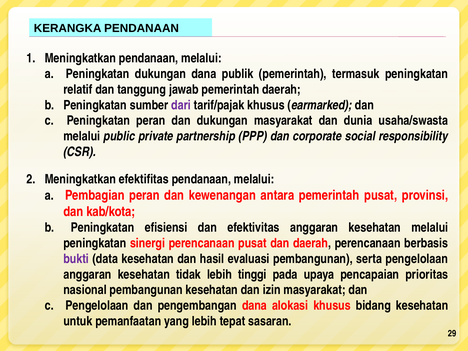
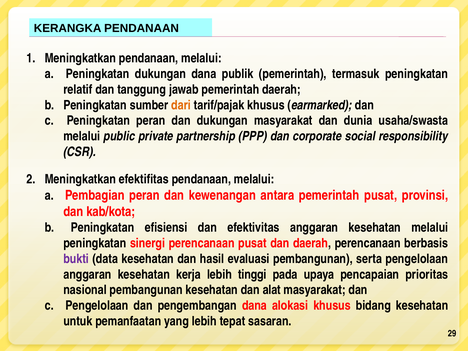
dari colour: purple -> orange
tidak: tidak -> kerja
izin: izin -> alat
